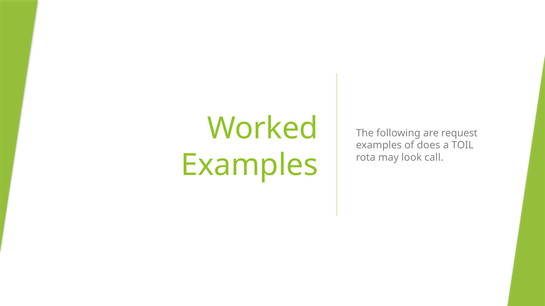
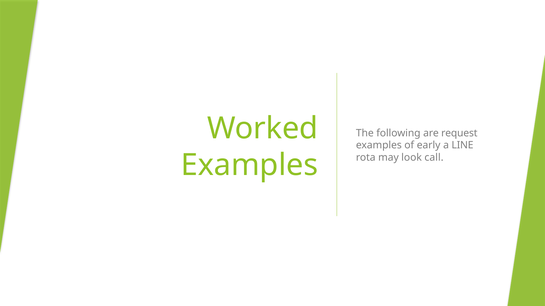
does: does -> early
TOIL: TOIL -> LINE
